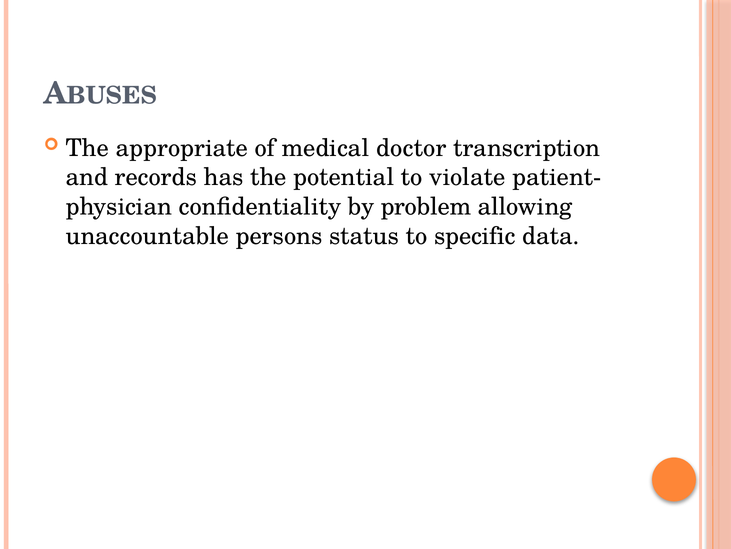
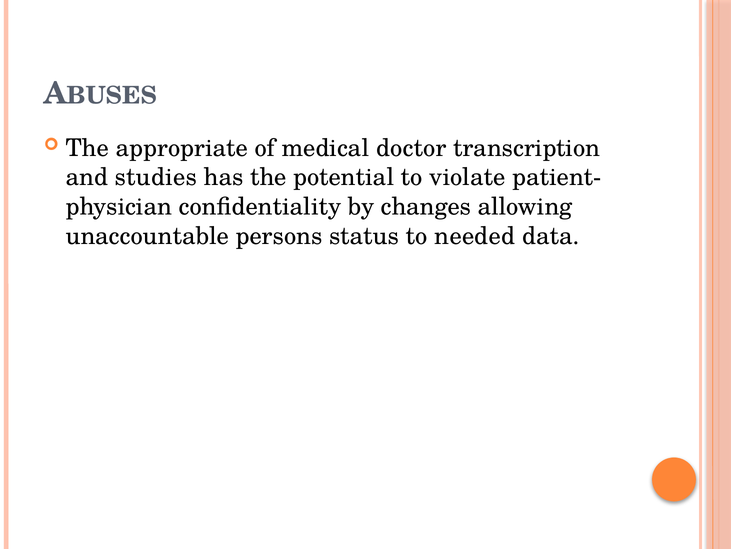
records: records -> studies
problem: problem -> changes
specific: specific -> needed
